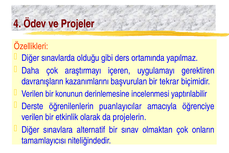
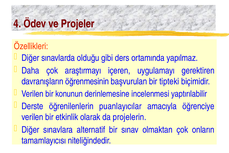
kazanımlarını: kazanımlarını -> öğrenmesinin
tekrar: tekrar -> tipteki
